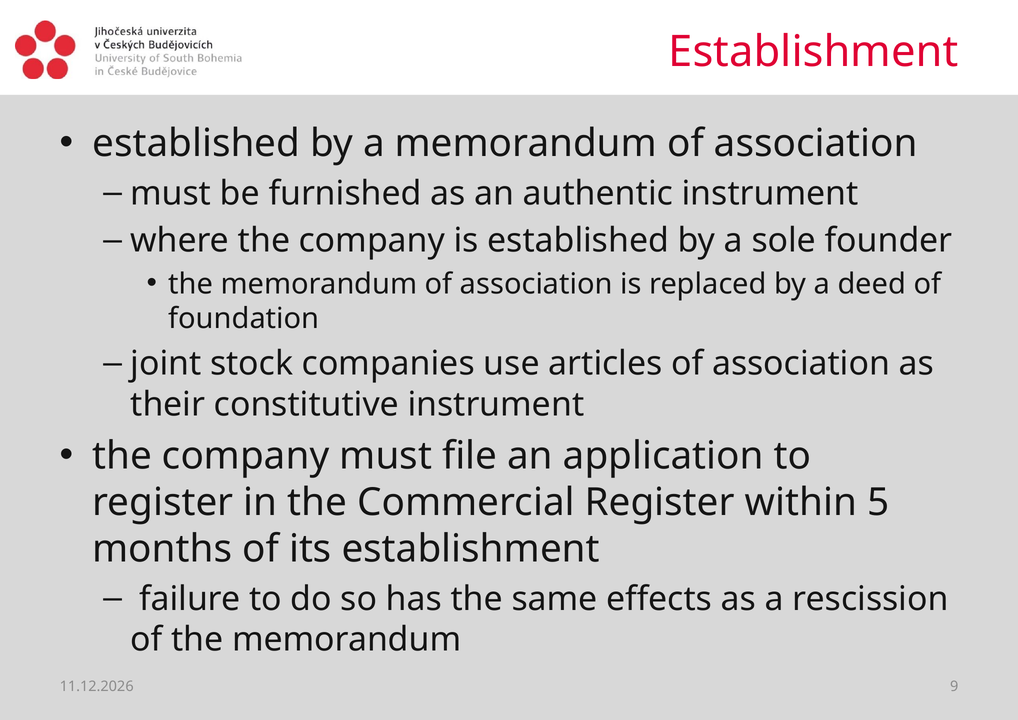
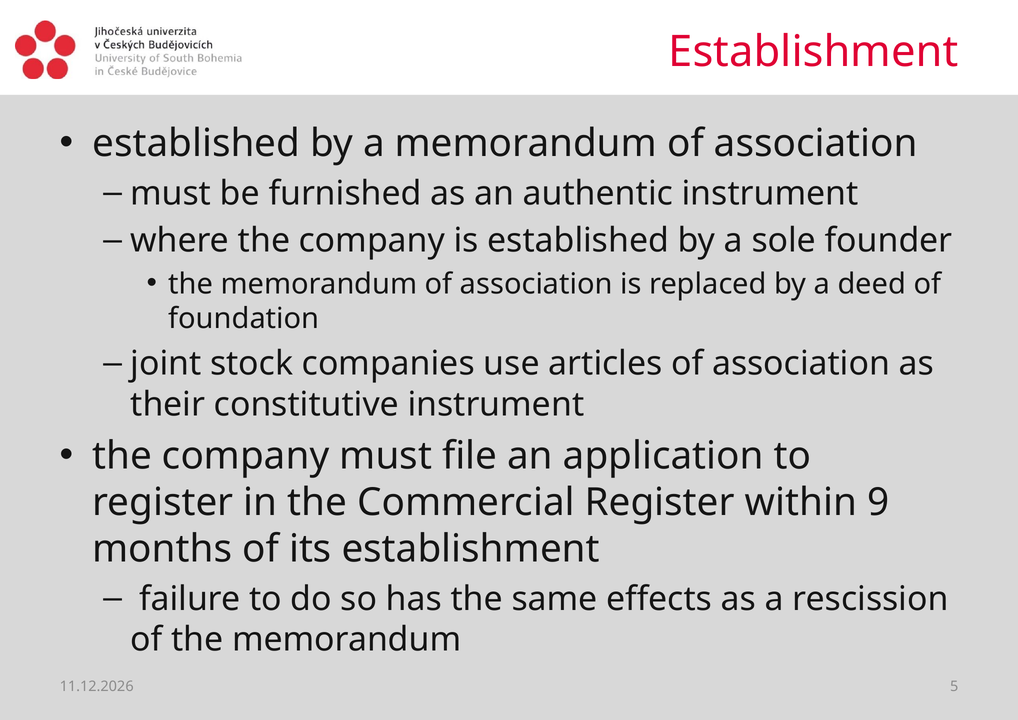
5: 5 -> 9
9: 9 -> 5
